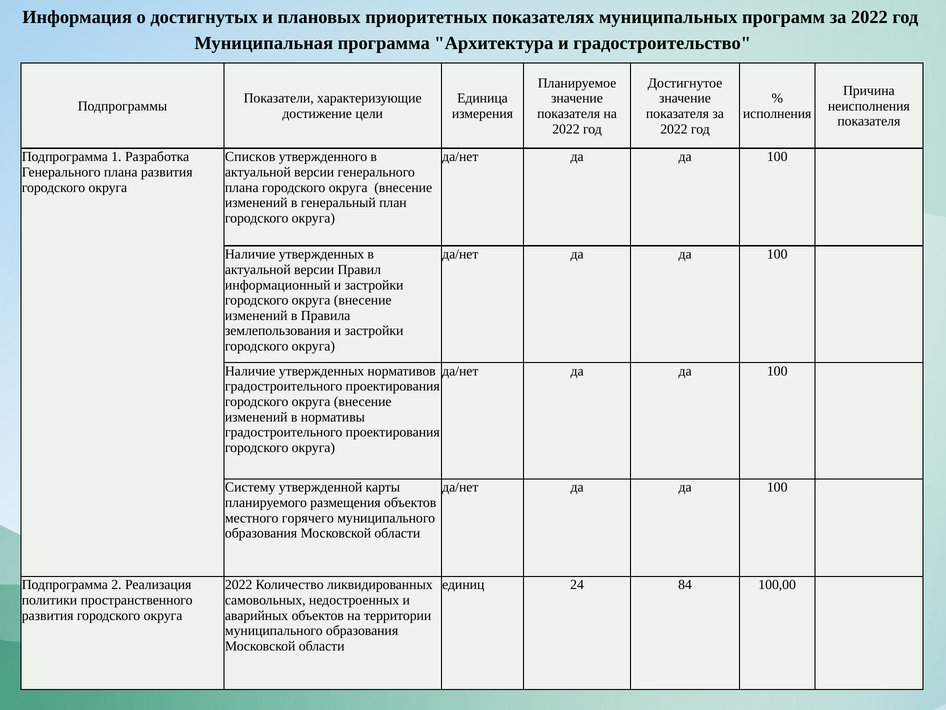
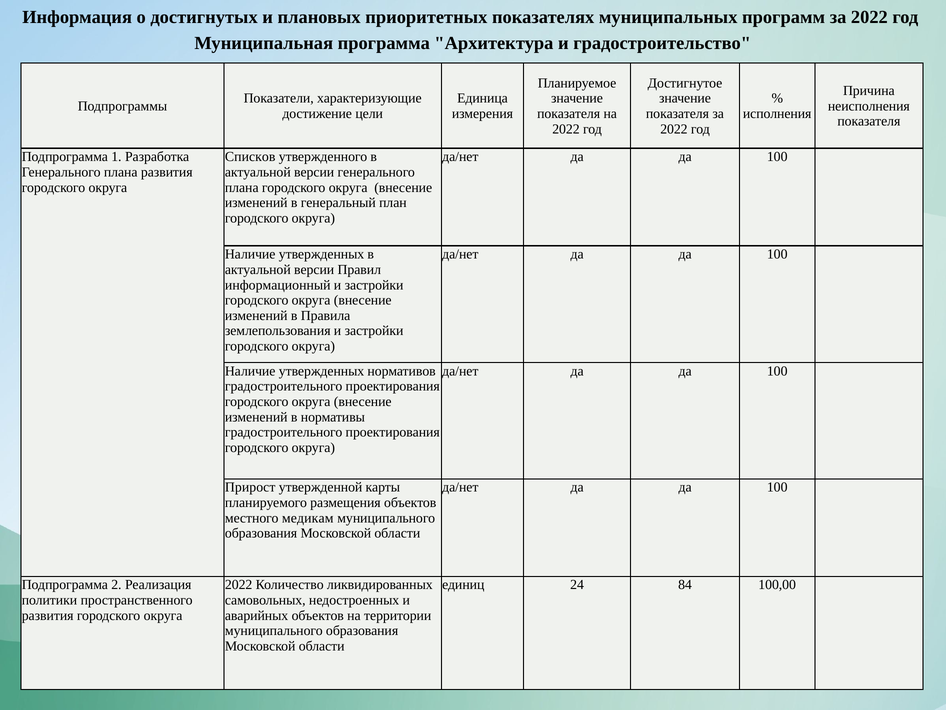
Систему: Систему -> Прирост
горячего: горячего -> медикам
